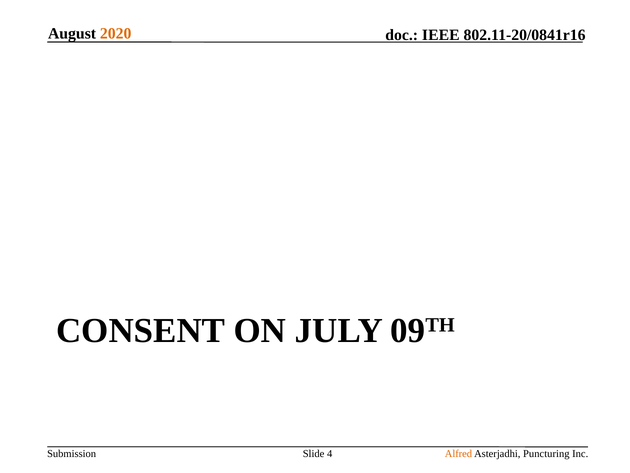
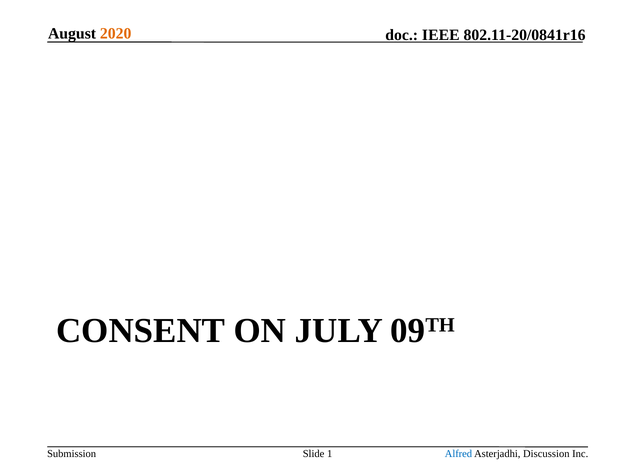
4: 4 -> 1
Alfred colour: orange -> blue
Puncturing: Puncturing -> Discussion
